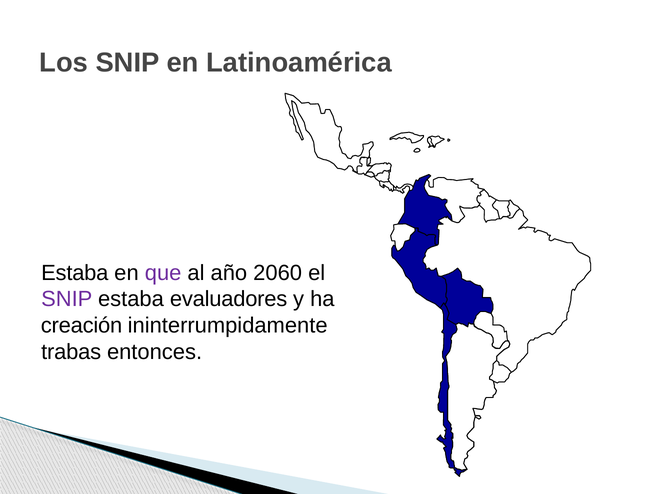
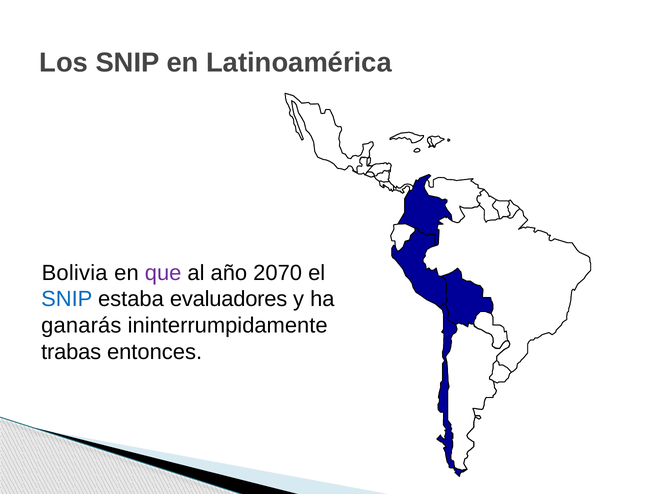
Estaba at (75, 273): Estaba -> Bolivia
2060: 2060 -> 2070
SNIP at (67, 299) colour: purple -> blue
creación: creación -> ganarás
